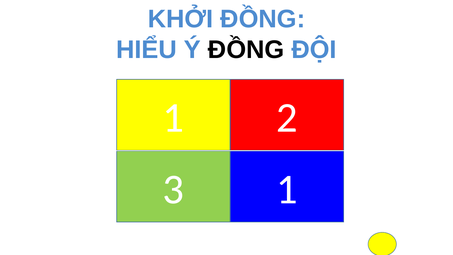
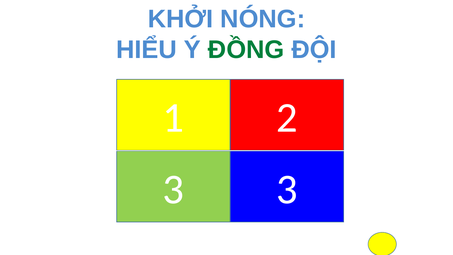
KHỞI ĐỒNG: ĐỒNG -> NÓNG
ĐỒNG at (246, 50) colour: black -> green
3 1: 1 -> 3
